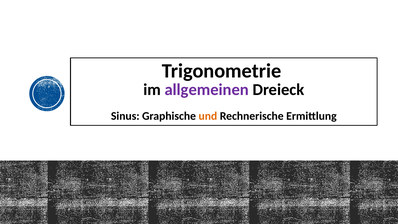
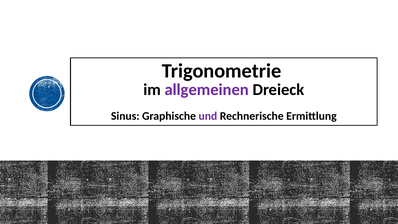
und colour: orange -> purple
